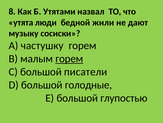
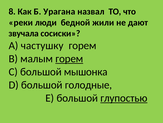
Утятами: Утятами -> Урагана
утята: утята -> реки
музыку: музыку -> звучала
писатели: писатели -> мышонка
глупостью underline: none -> present
